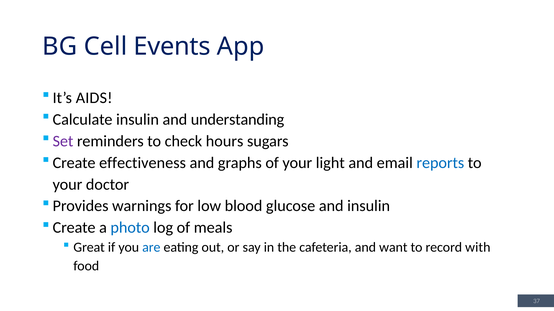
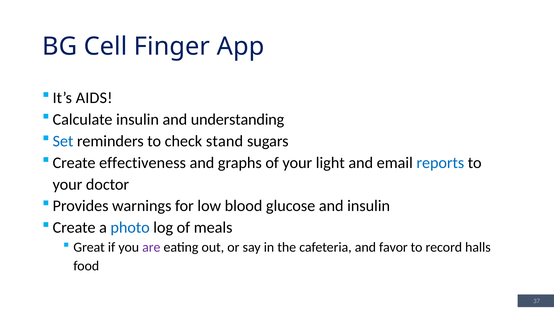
Events: Events -> Finger
Set colour: purple -> blue
hours: hours -> stand
are colour: blue -> purple
want: want -> favor
with: with -> halls
